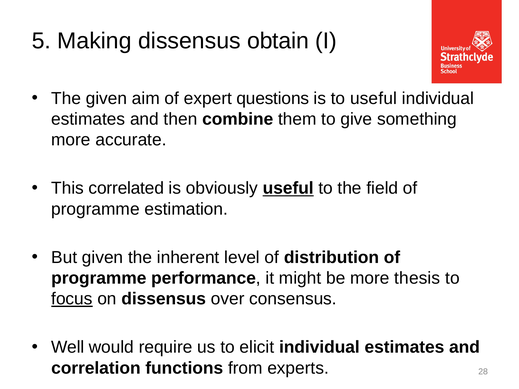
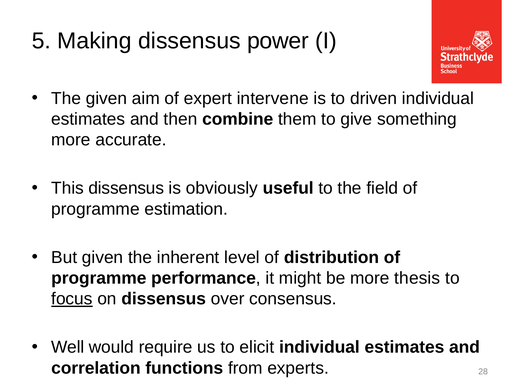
obtain: obtain -> power
questions: questions -> intervene
to useful: useful -> driven
This correlated: correlated -> dissensus
useful at (288, 188) underline: present -> none
